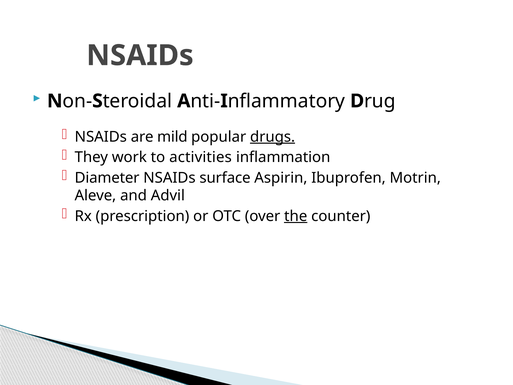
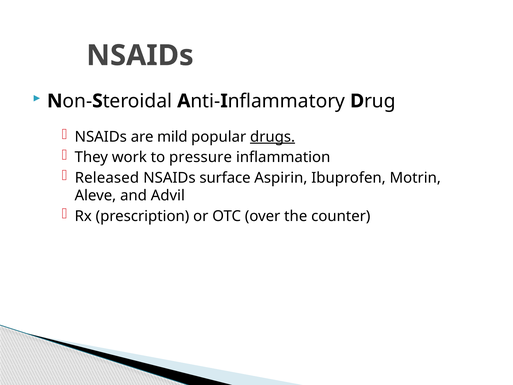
activities: activities -> pressure
Diameter: Diameter -> Released
the underline: present -> none
